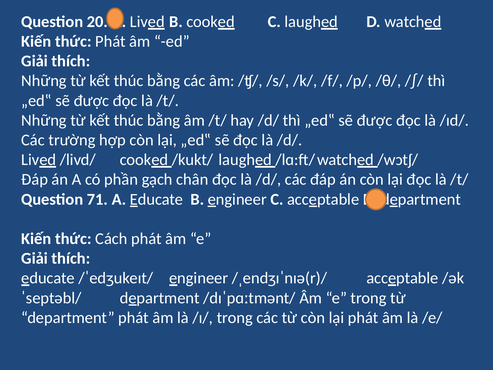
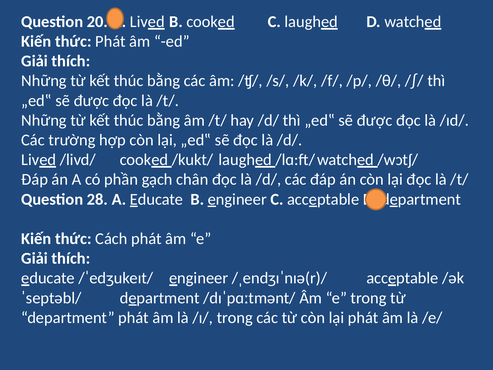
71: 71 -> 28
